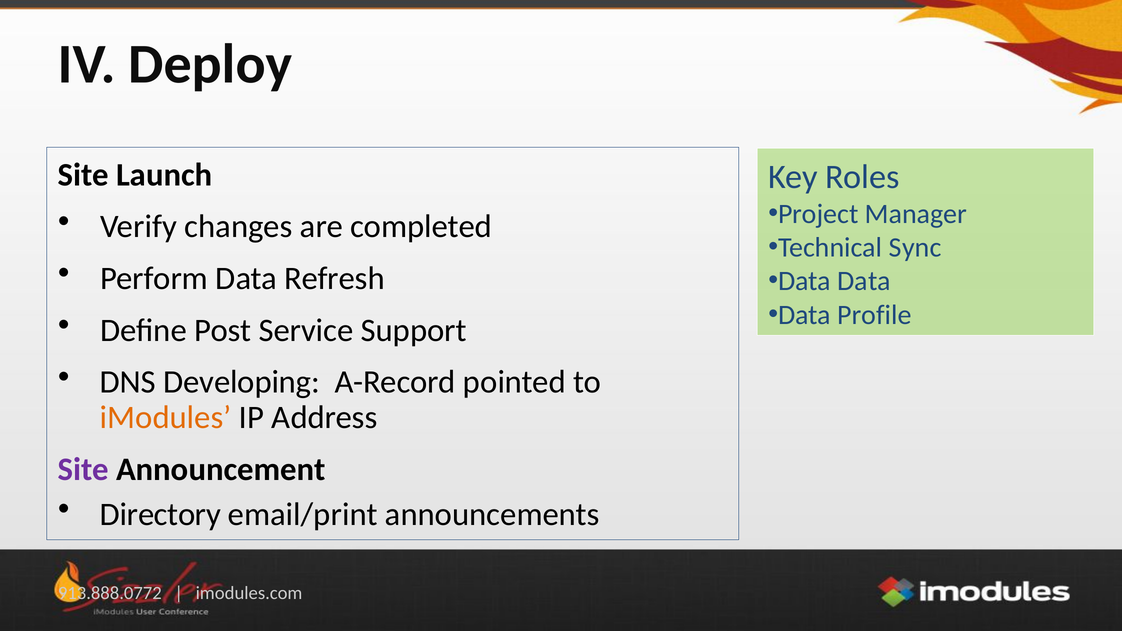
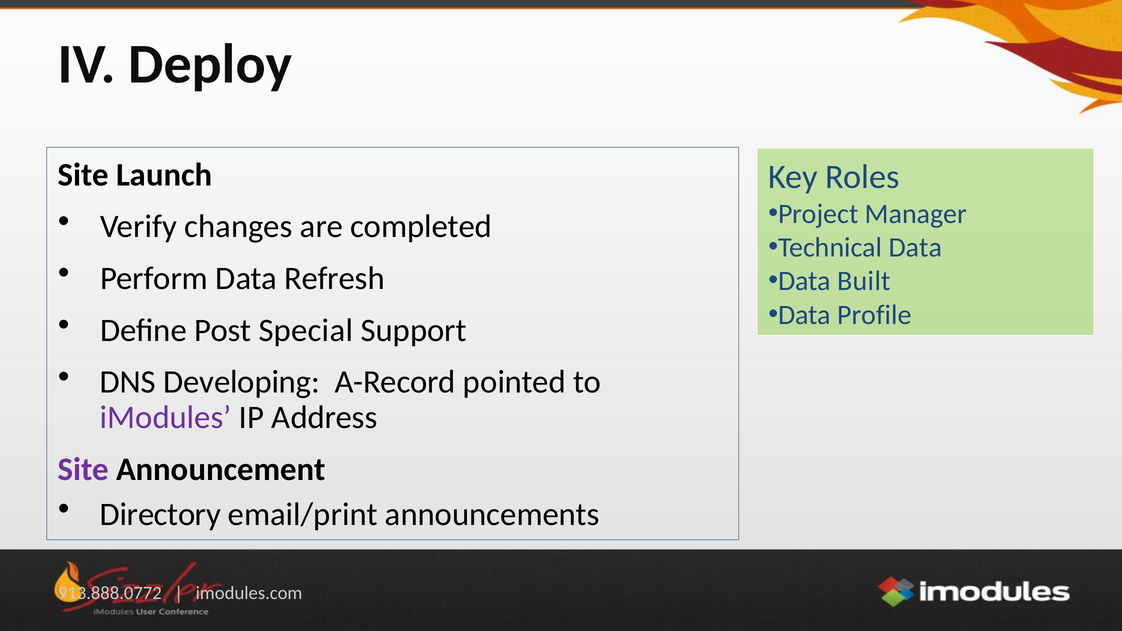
Technical Sync: Sync -> Data
Data at (864, 281): Data -> Built
Service: Service -> Special
iModules colour: orange -> purple
